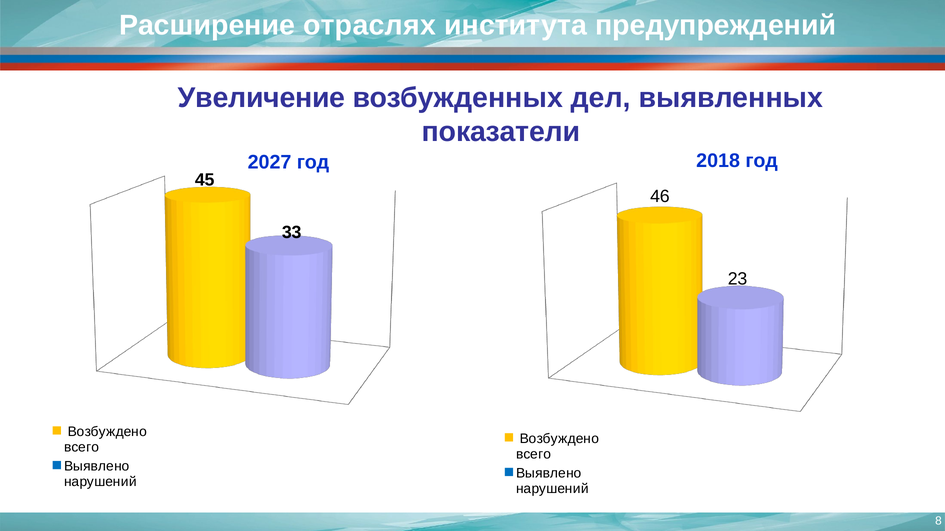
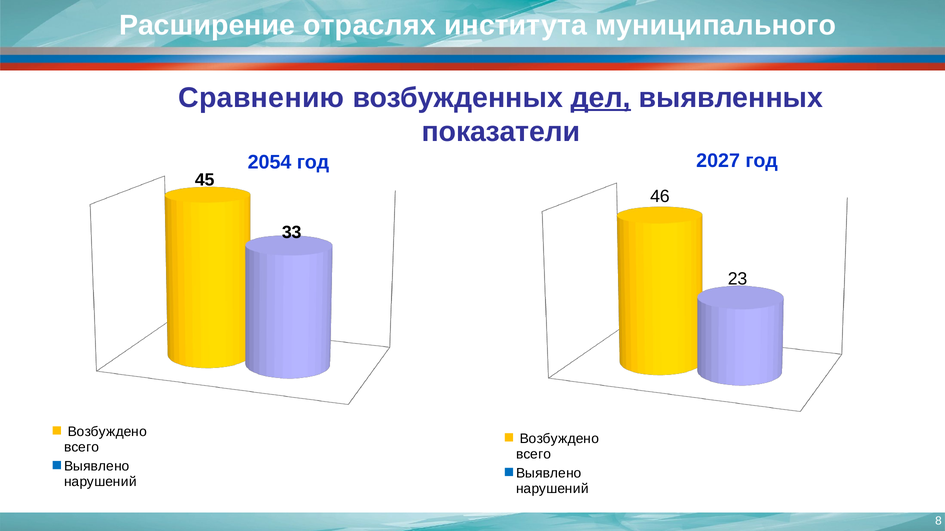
предупреждений: предупреждений -> муниципального
Увеличение: Увеличение -> Сравнению
дел underline: none -> present
2027: 2027 -> 2054
2018: 2018 -> 2027
